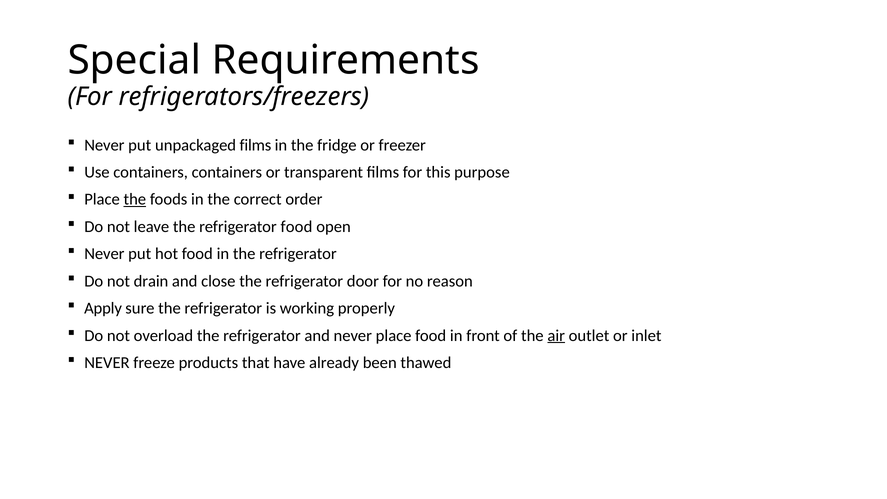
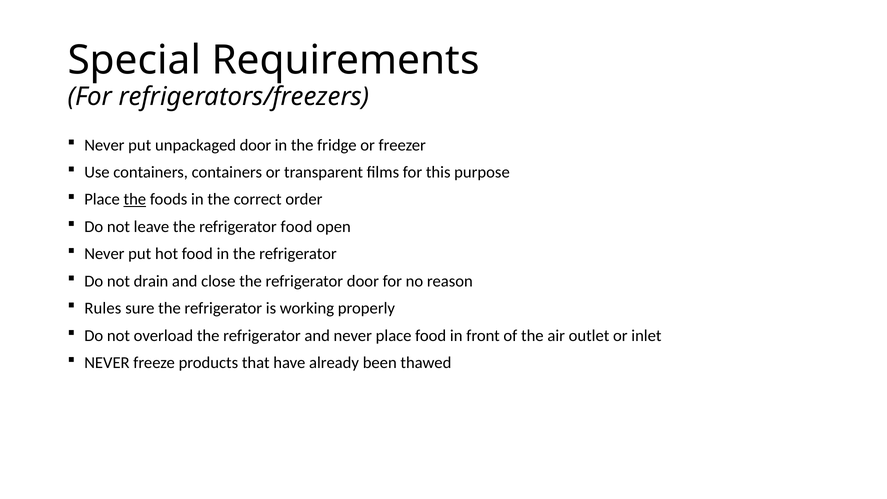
unpackaged films: films -> door
Apply: Apply -> Rules
air underline: present -> none
